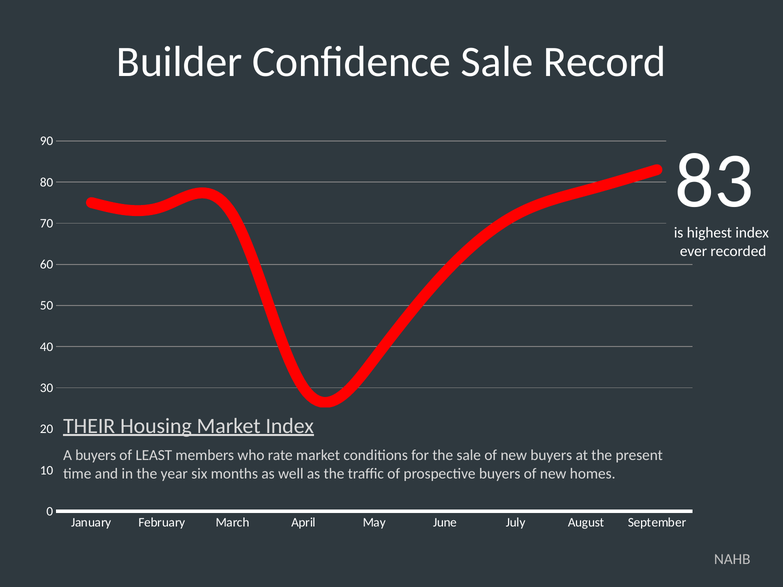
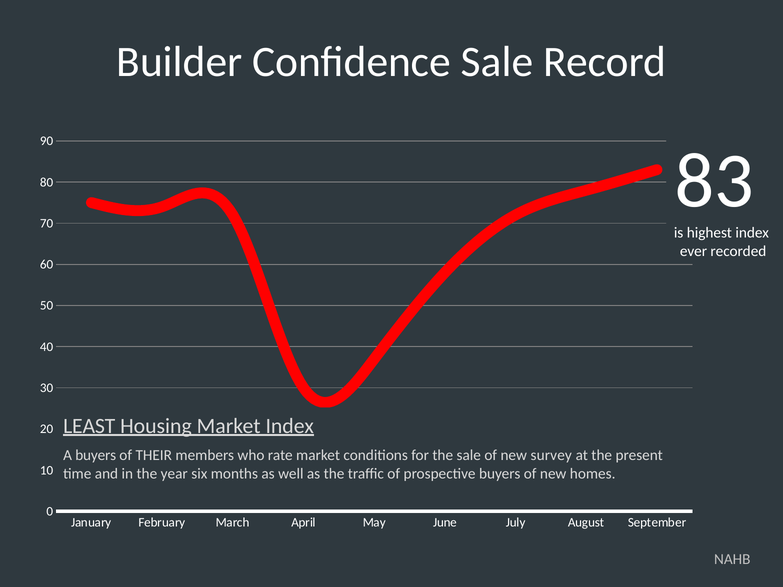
THEIR: THEIR -> LEAST
LEAST: LEAST -> THEIR
new buyers: buyers -> survey
